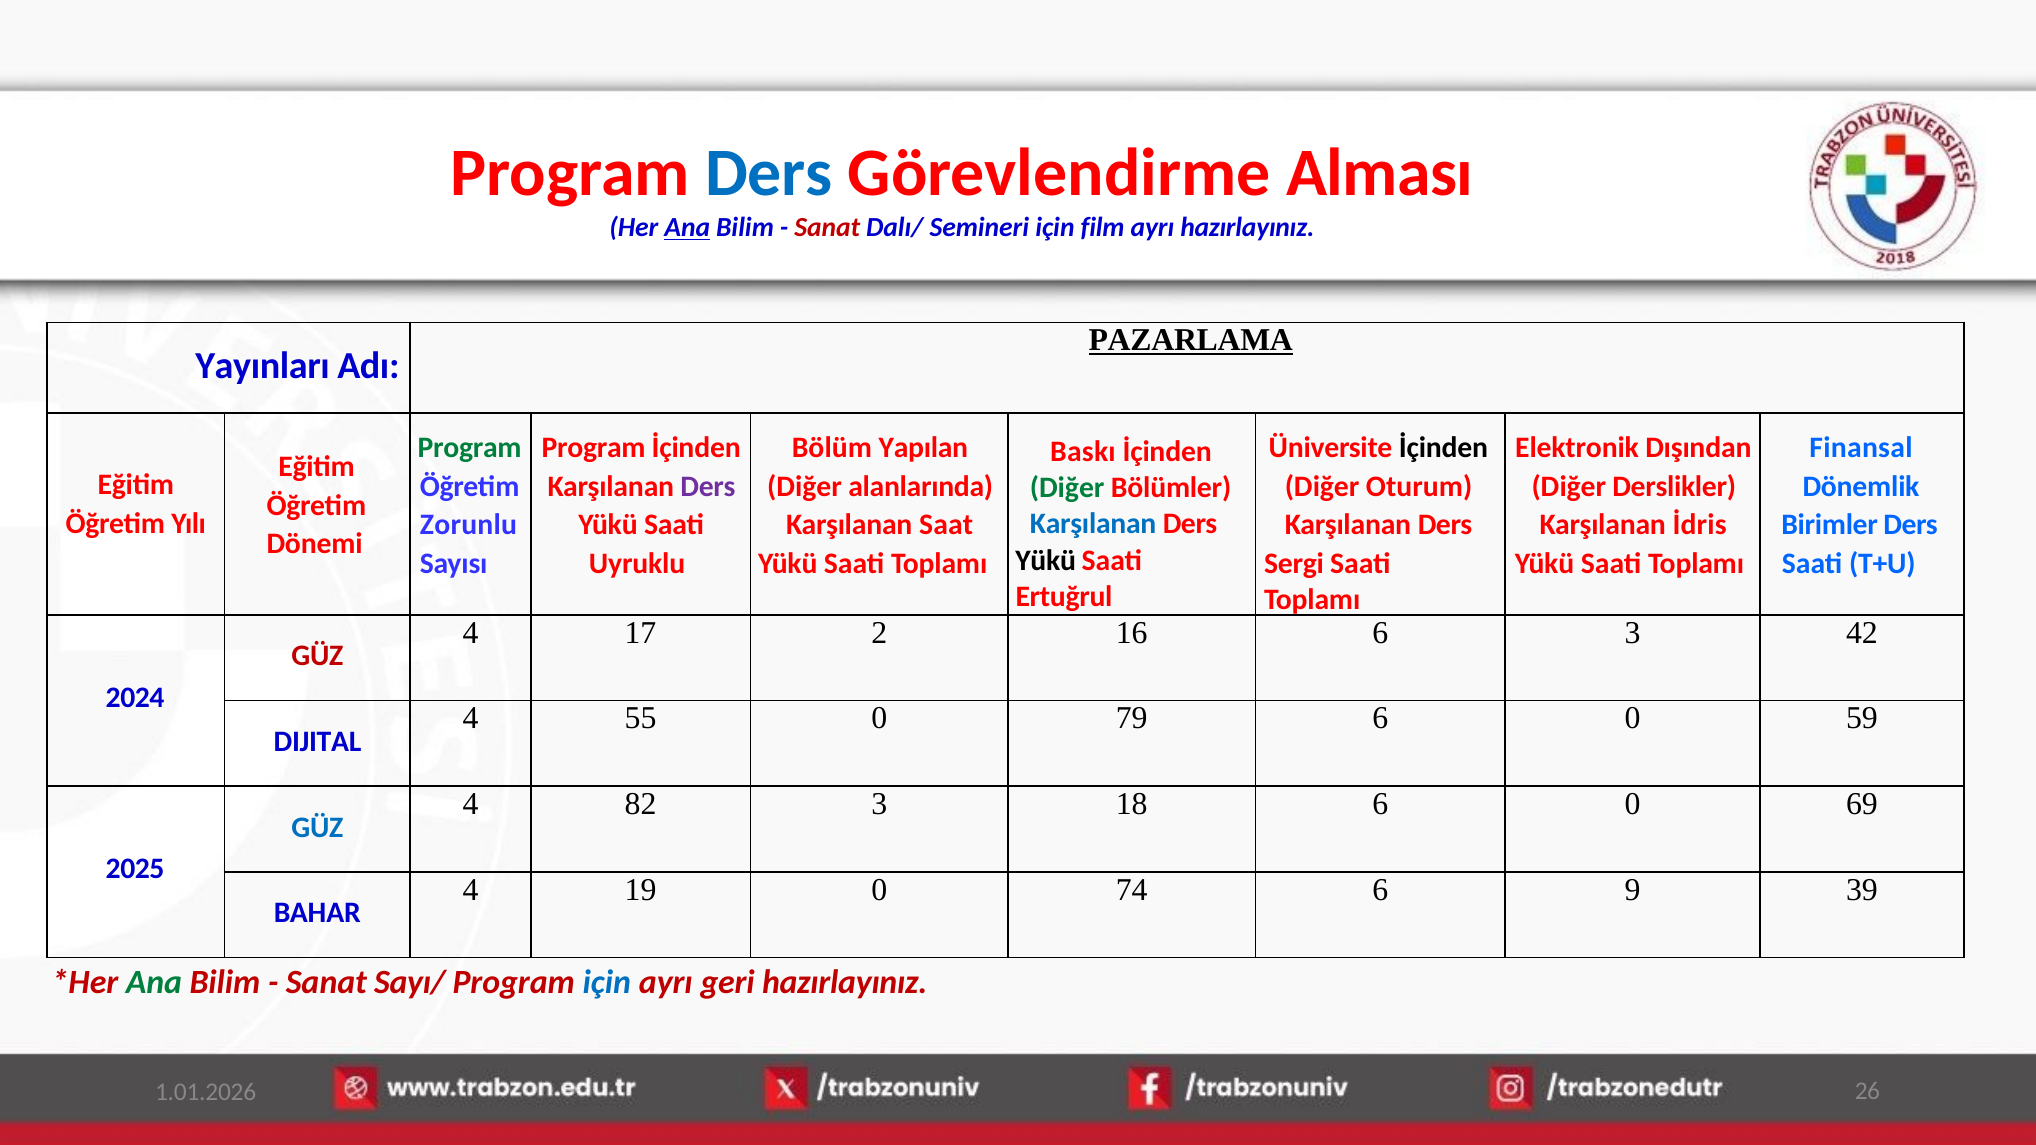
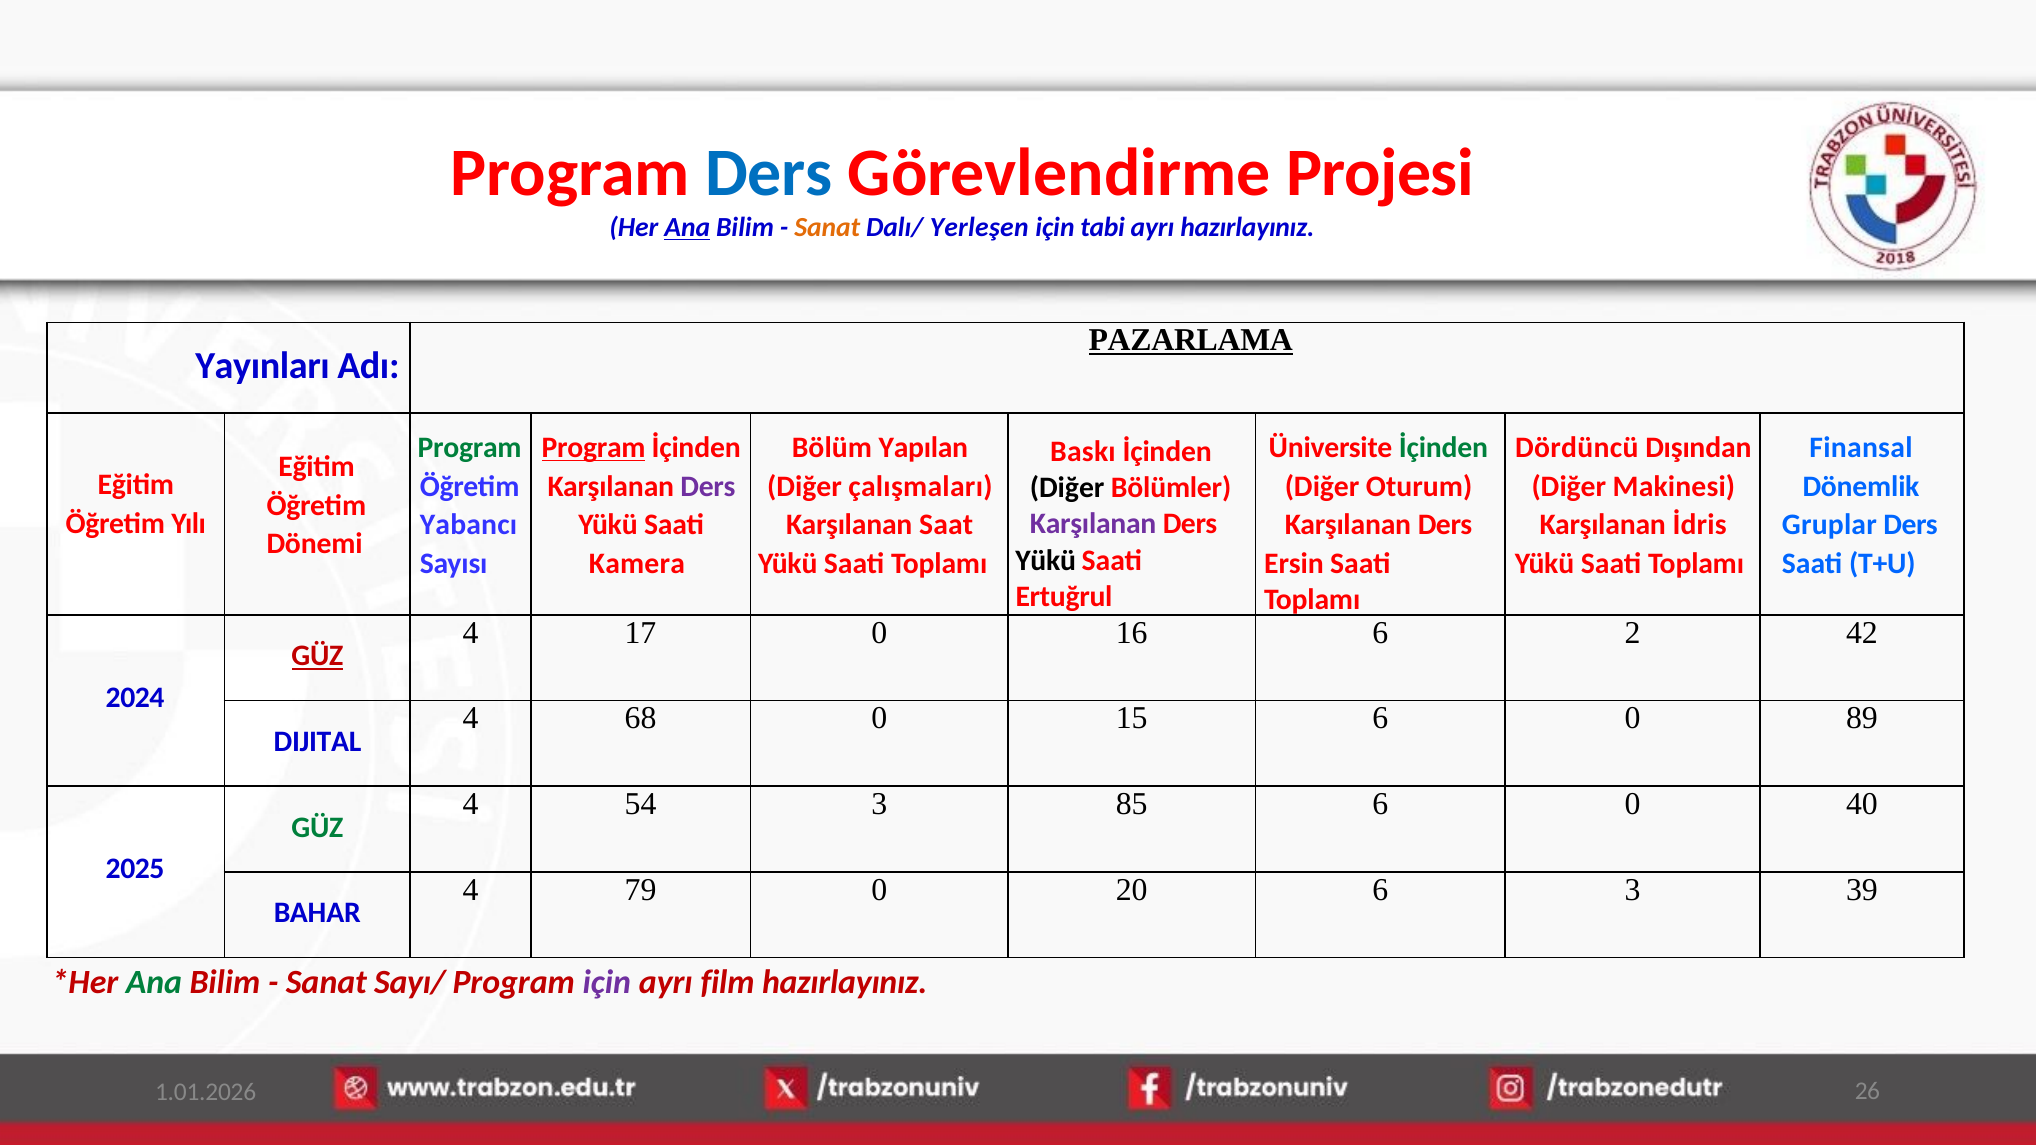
Alması: Alması -> Projesi
Sanat at (827, 228) colour: red -> orange
Semineri: Semineri -> Yerleşen
film: film -> tabi
Program at (594, 448) underline: none -> present
İçinden at (1443, 448) colour: black -> green
Elektronik: Elektronik -> Dördüncü
alanlarında: alanlarında -> çalışmaları
Derslikler: Derslikler -> Makinesi
Diğer at (1067, 488) colour: green -> black
Karşılanan at (1093, 524) colour: blue -> purple
Zorunlu: Zorunlu -> Yabancı
Birimler: Birimler -> Gruplar
Uyruklu: Uyruklu -> Kamera
Sergi: Sergi -> Ersin
17 2: 2 -> 0
6 3: 3 -> 2
GÜZ at (317, 656) underline: none -> present
55: 55 -> 68
79: 79 -> 15
59: 59 -> 89
82: 82 -> 54
18: 18 -> 85
69: 69 -> 40
GÜZ at (317, 827) colour: blue -> green
19: 19 -> 79
74: 74 -> 20
6 9: 9 -> 3
için at (607, 983) colour: blue -> purple
geri: geri -> film
